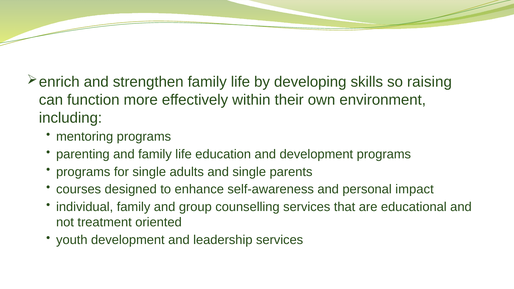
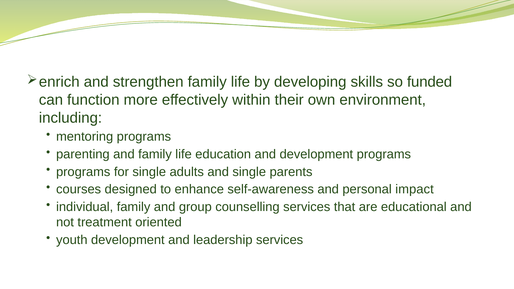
raising: raising -> funded
